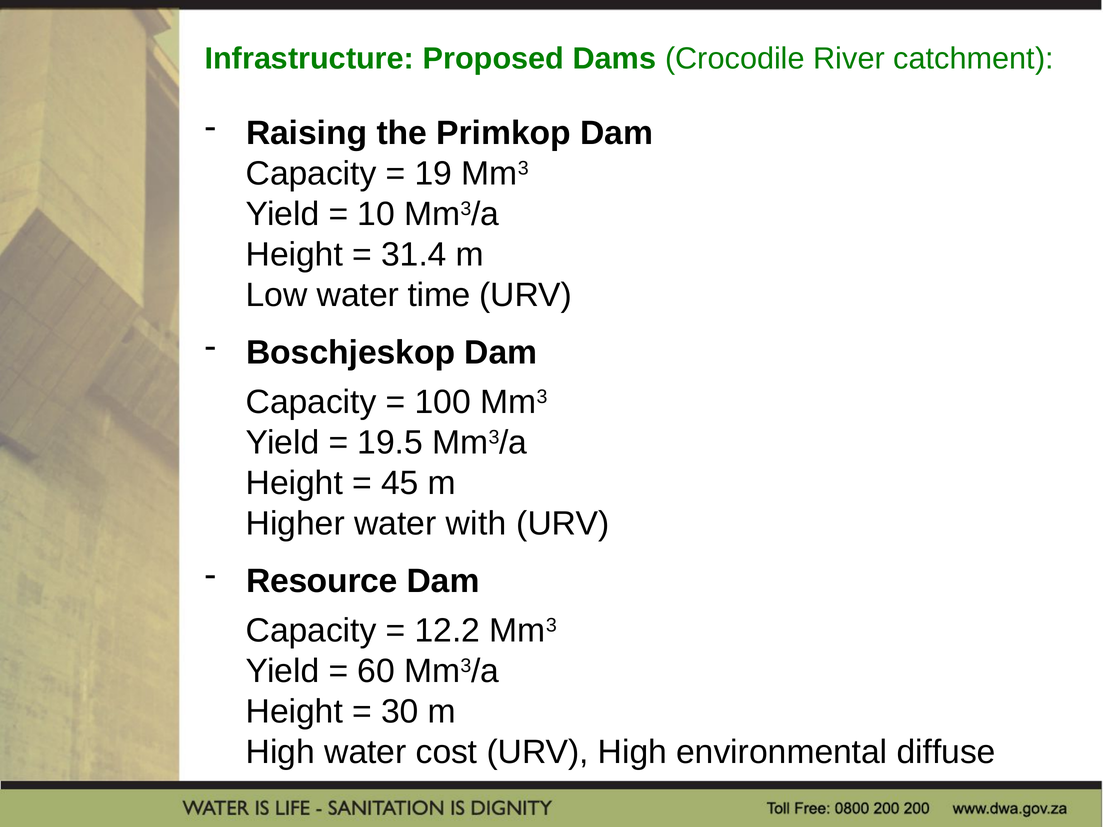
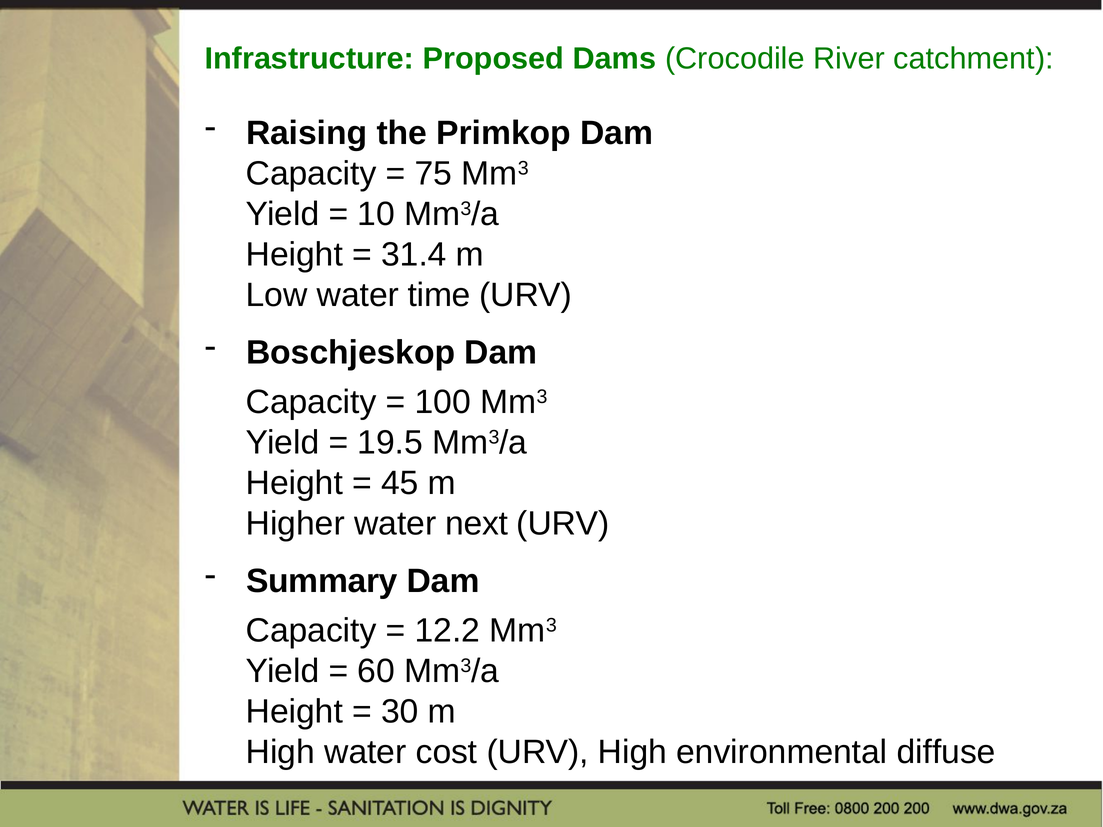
19: 19 -> 75
with: with -> next
Resource: Resource -> Summary
